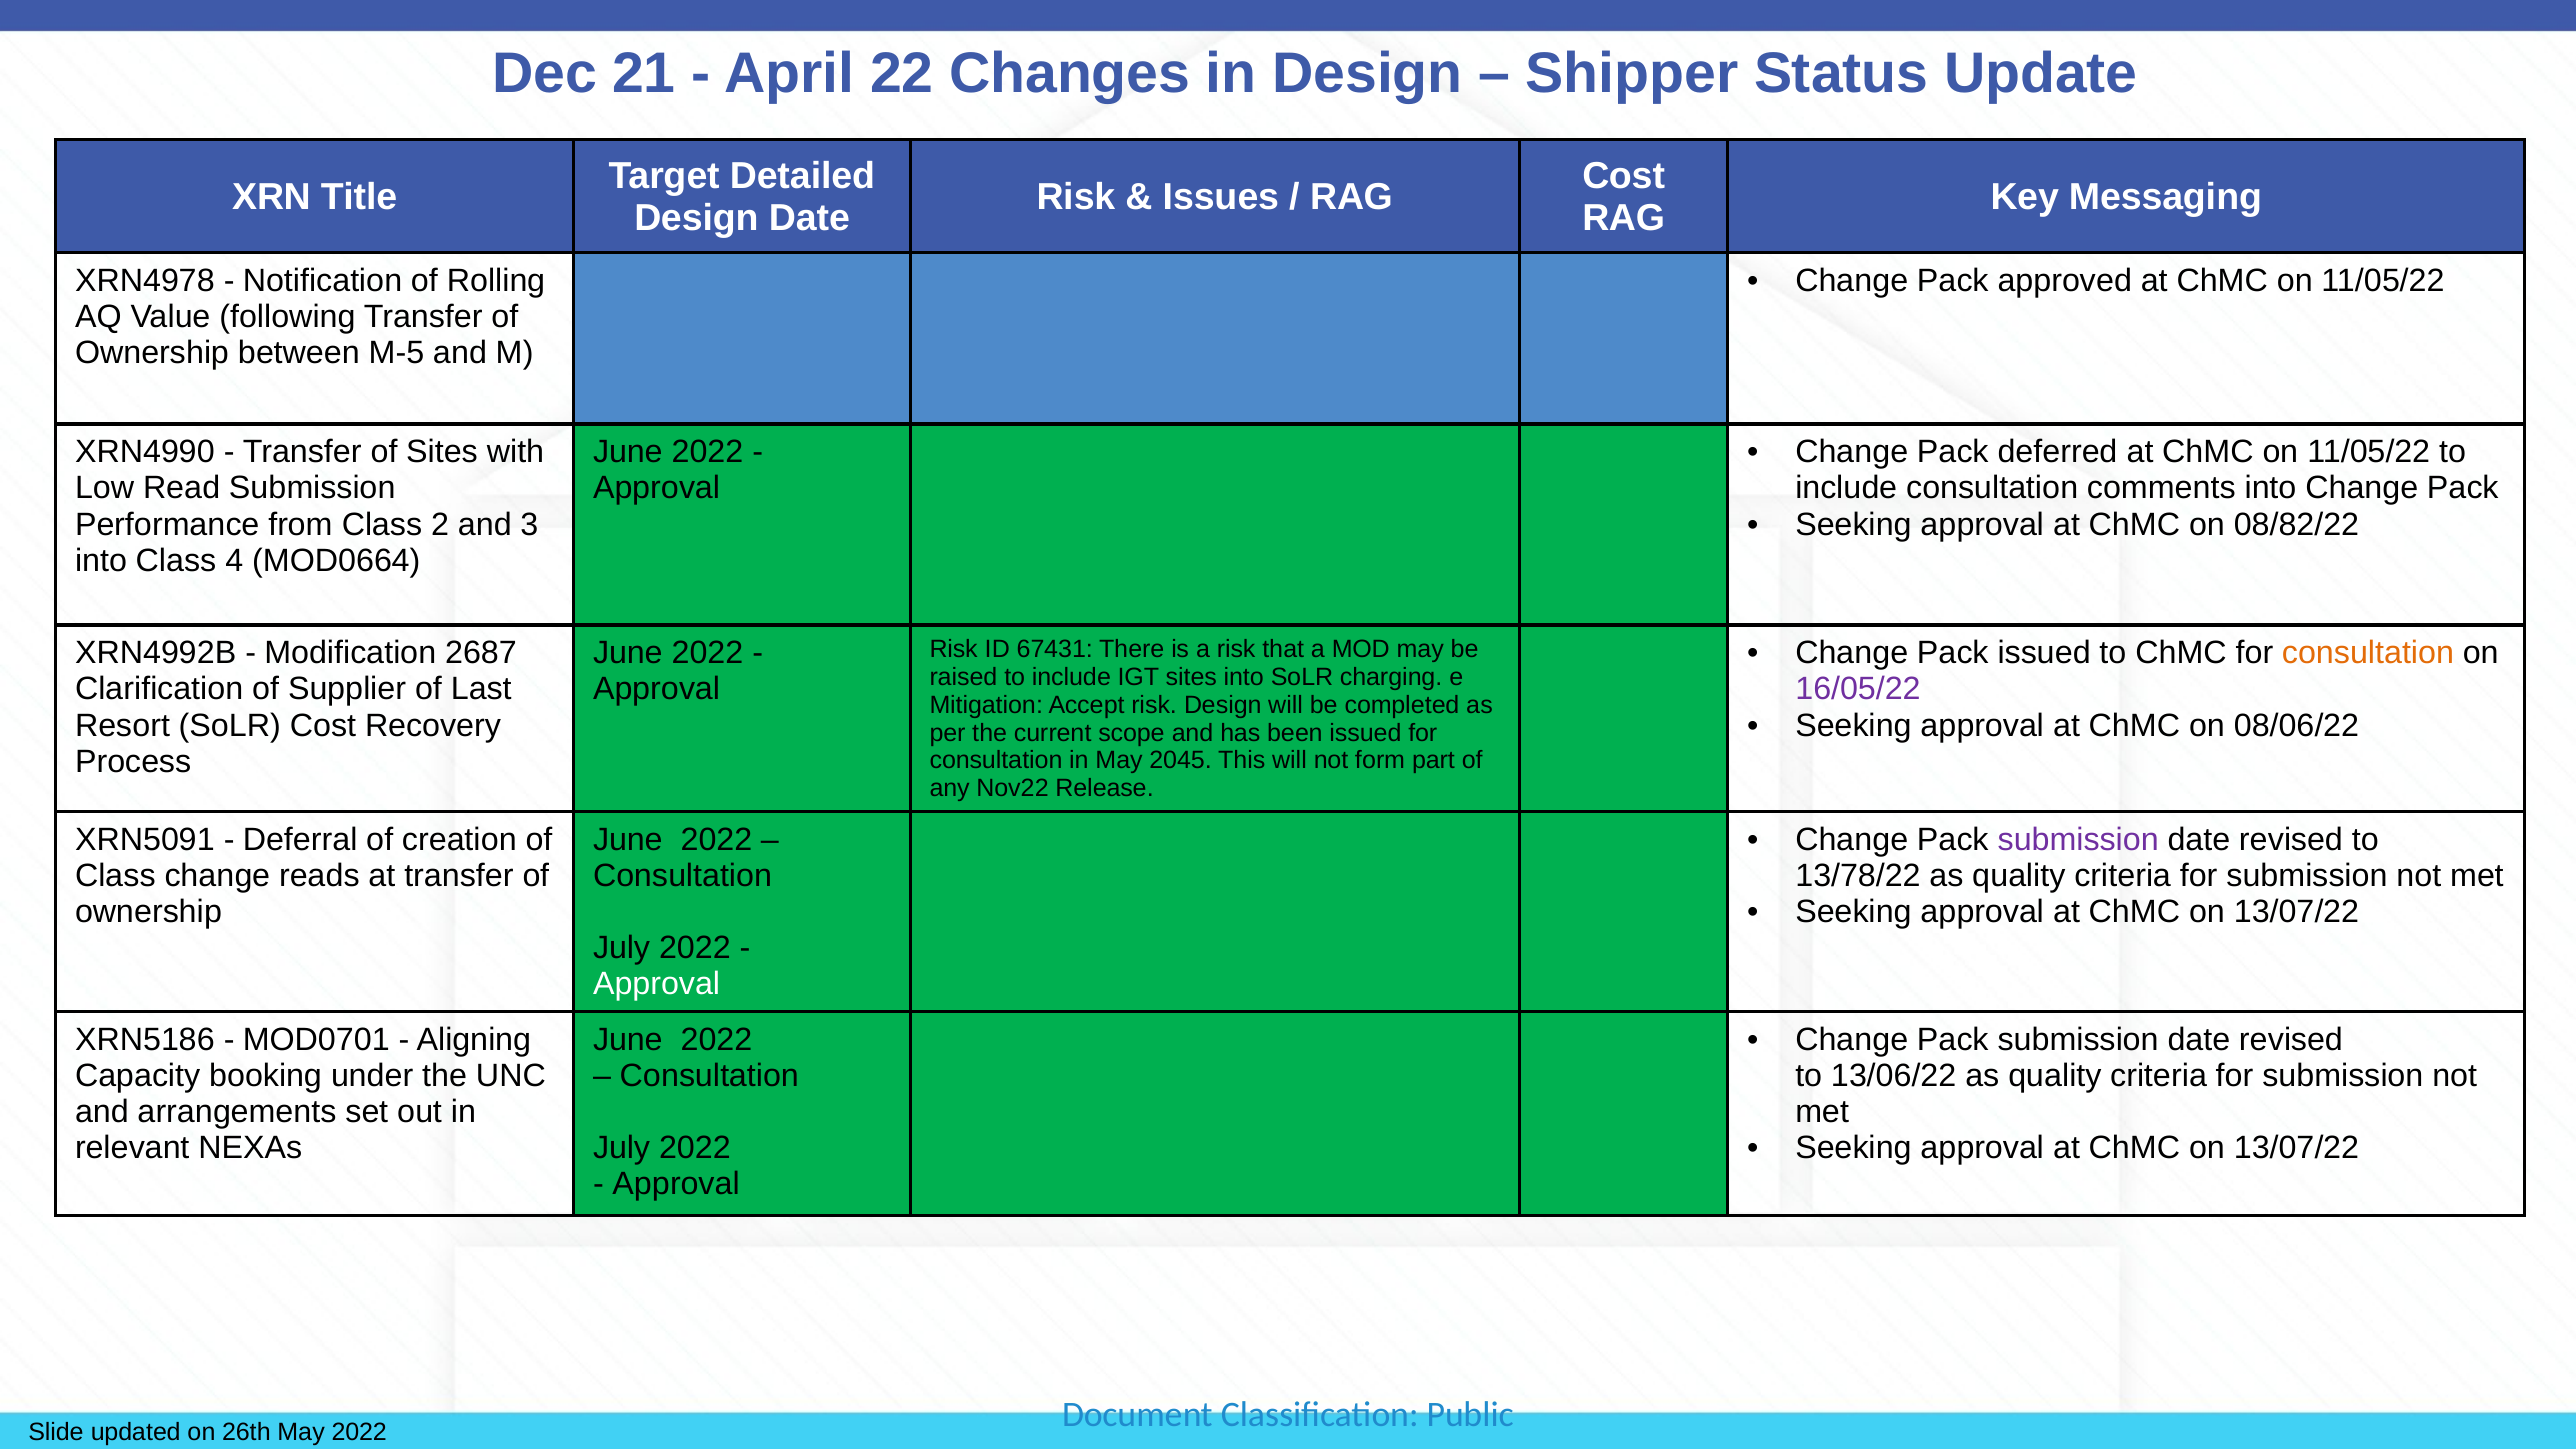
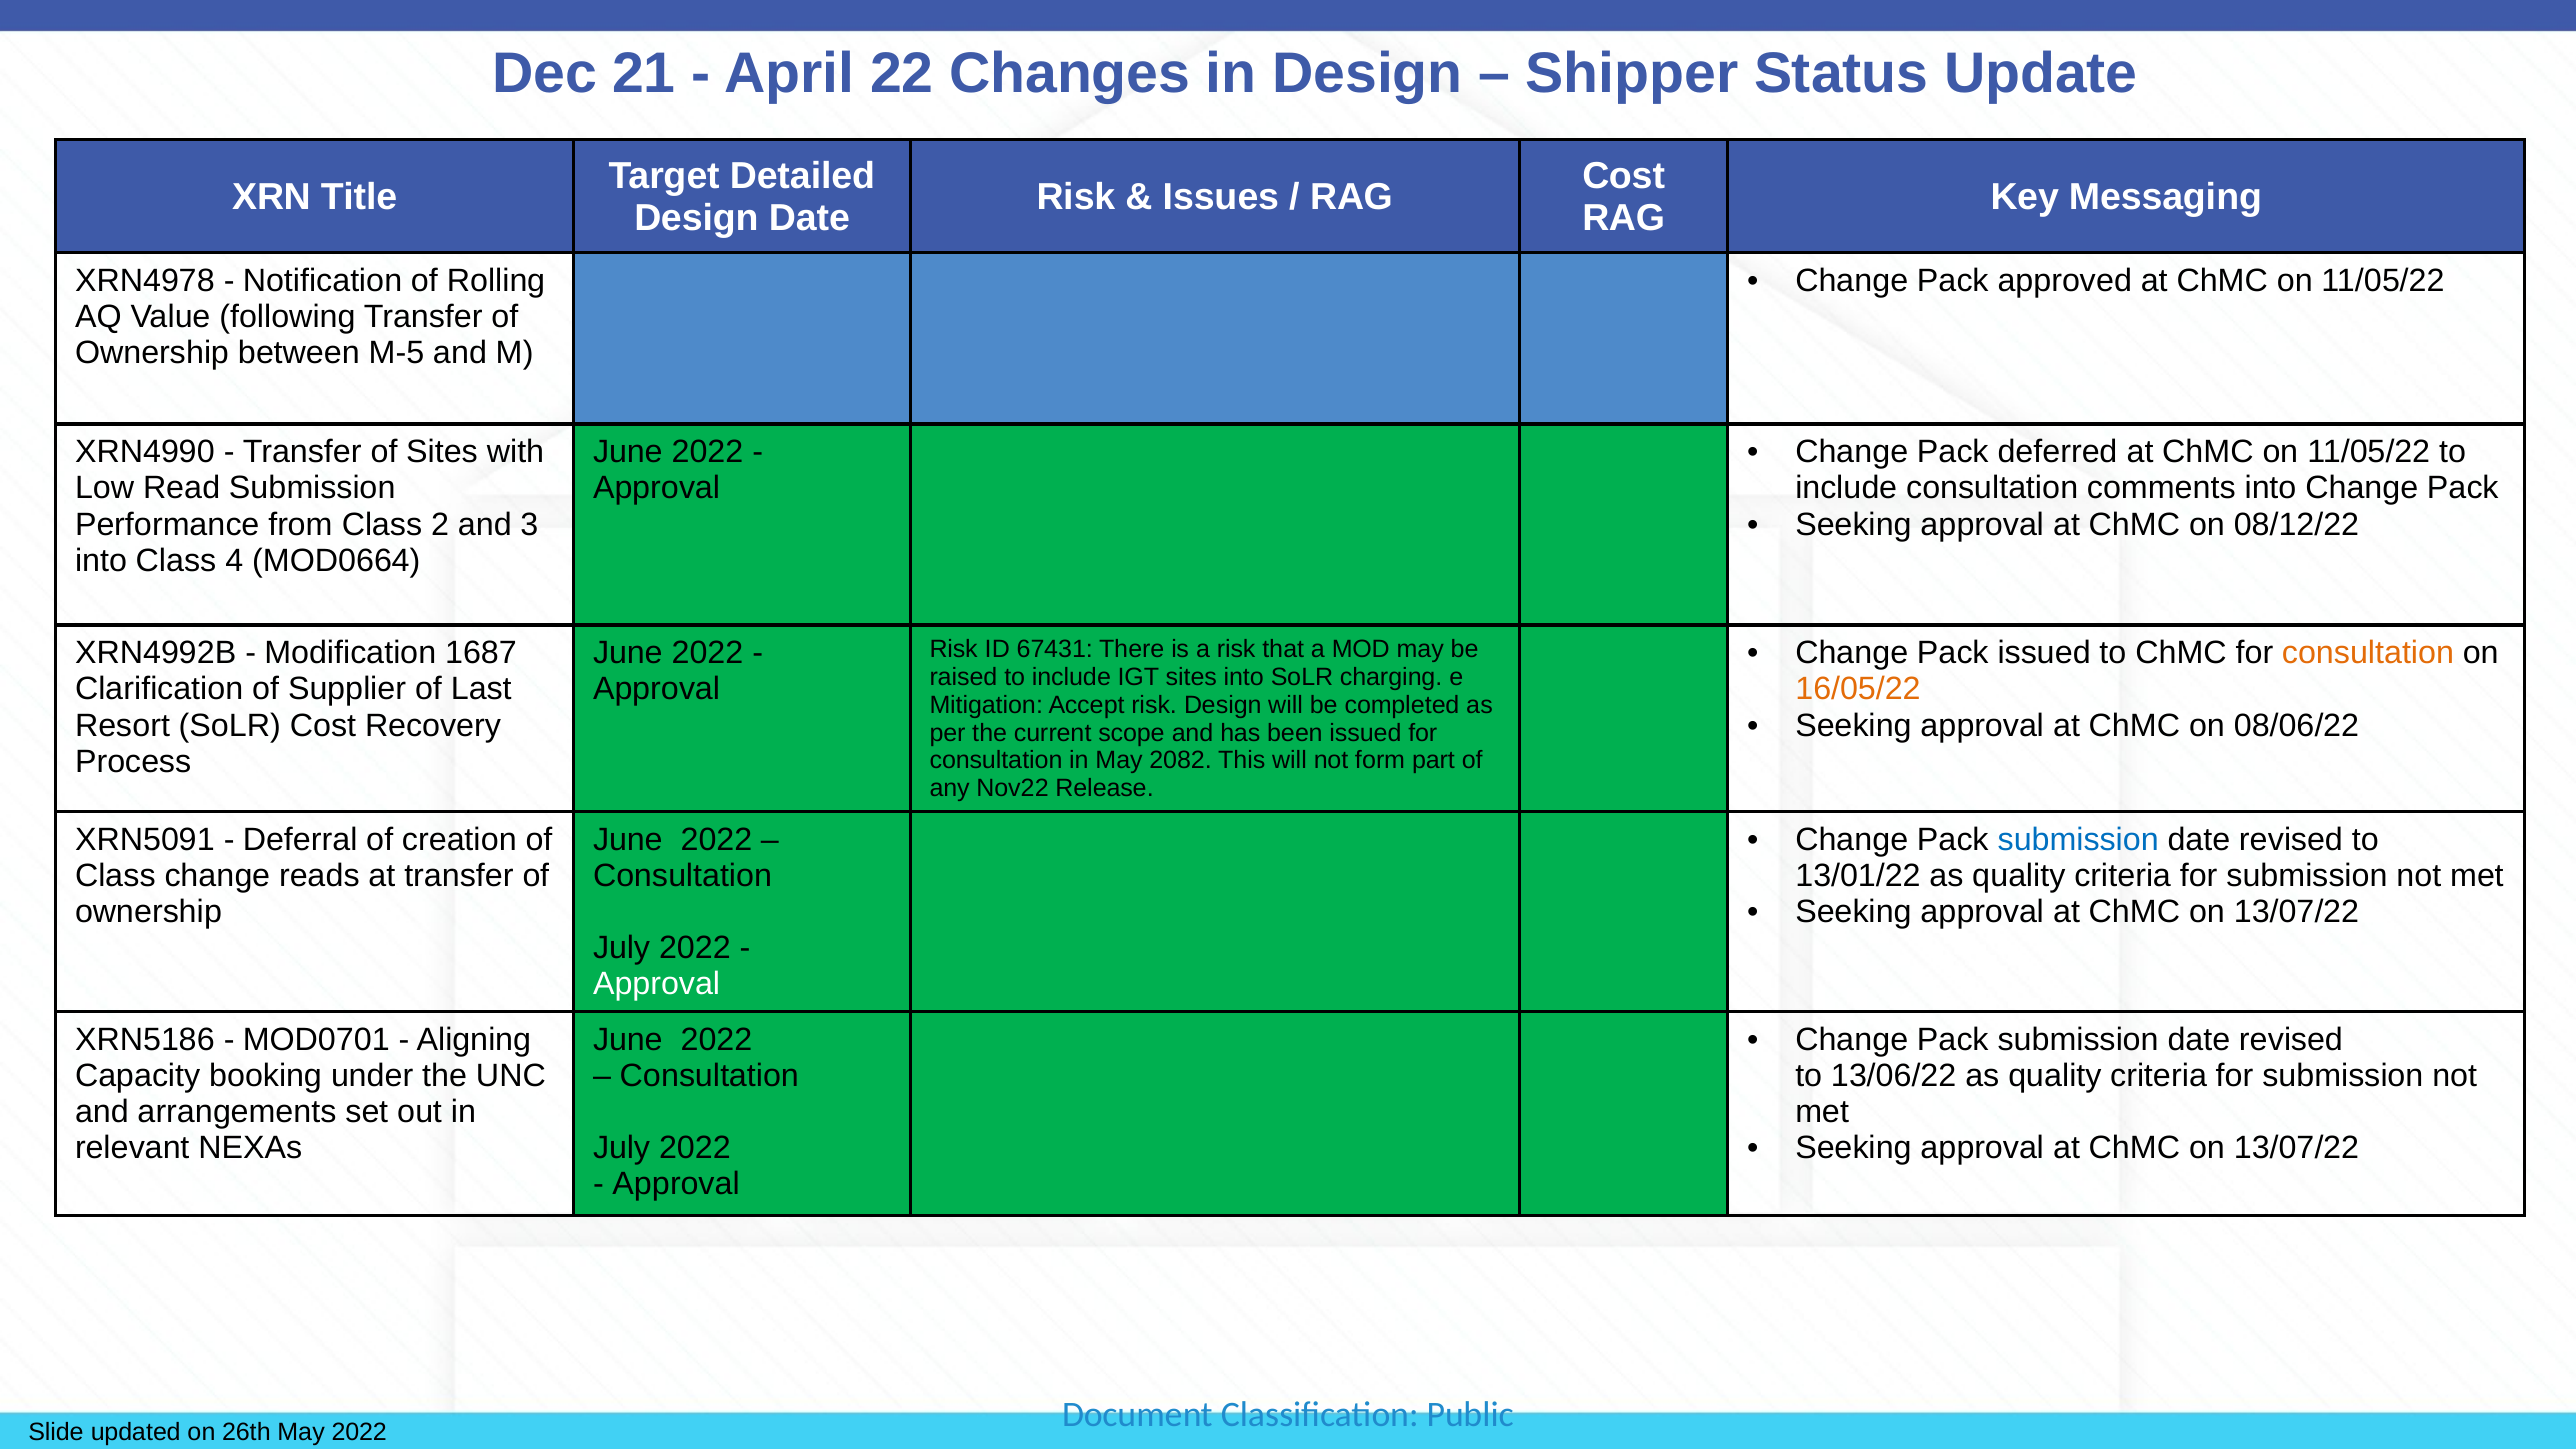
08/82/22: 08/82/22 -> 08/12/22
2687: 2687 -> 1687
16/05/22 colour: purple -> orange
2045: 2045 -> 2082
submission at (2078, 840) colour: purple -> blue
13/78/22: 13/78/22 -> 13/01/22
